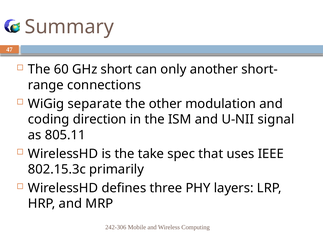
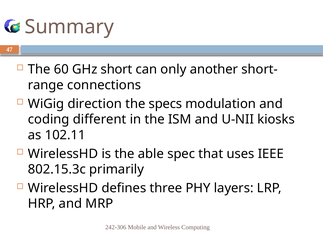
separate: separate -> direction
other: other -> specs
direction: direction -> different
signal: signal -> kiosks
805.11: 805.11 -> 102.11
take: take -> able
